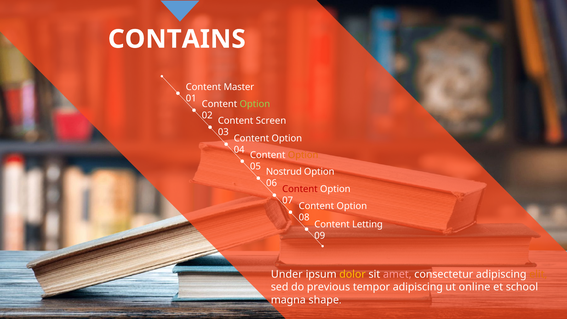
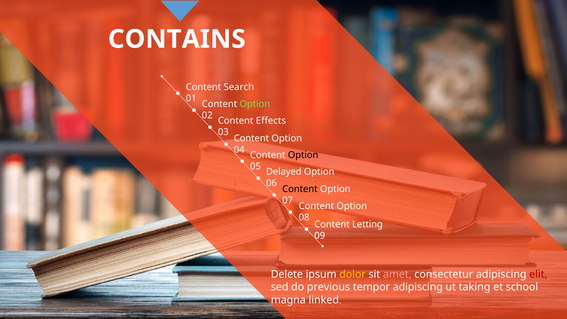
Master: Master -> Search
Screen: Screen -> Effects
Option at (303, 155) colour: orange -> black
Nostrud: Nostrud -> Delayed
Content at (300, 189) colour: red -> black
Under: Under -> Delete
elit colour: orange -> red
online: online -> taking
shape: shape -> linked
